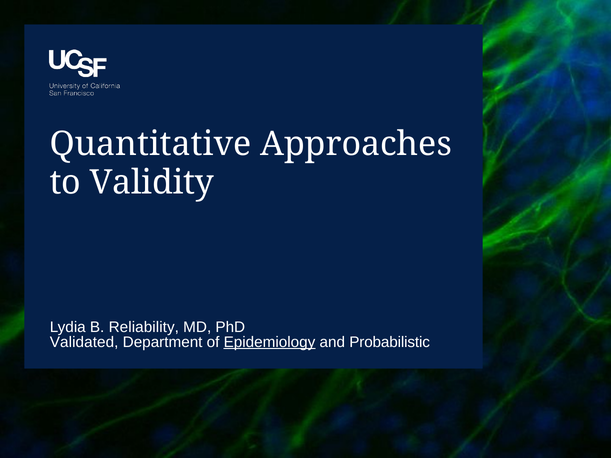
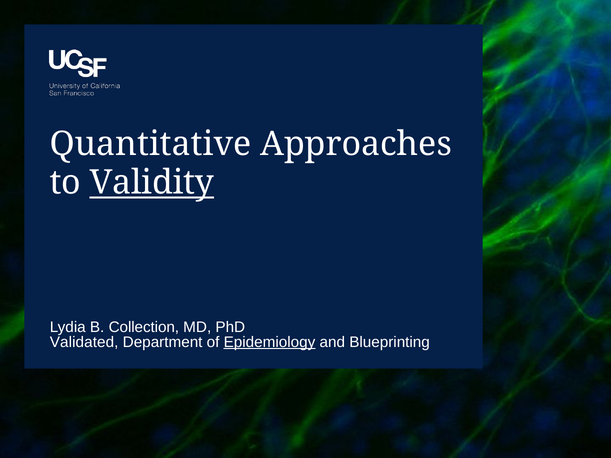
Validity underline: none -> present
Reliability: Reliability -> Collection
Probabilistic: Probabilistic -> Blueprinting
